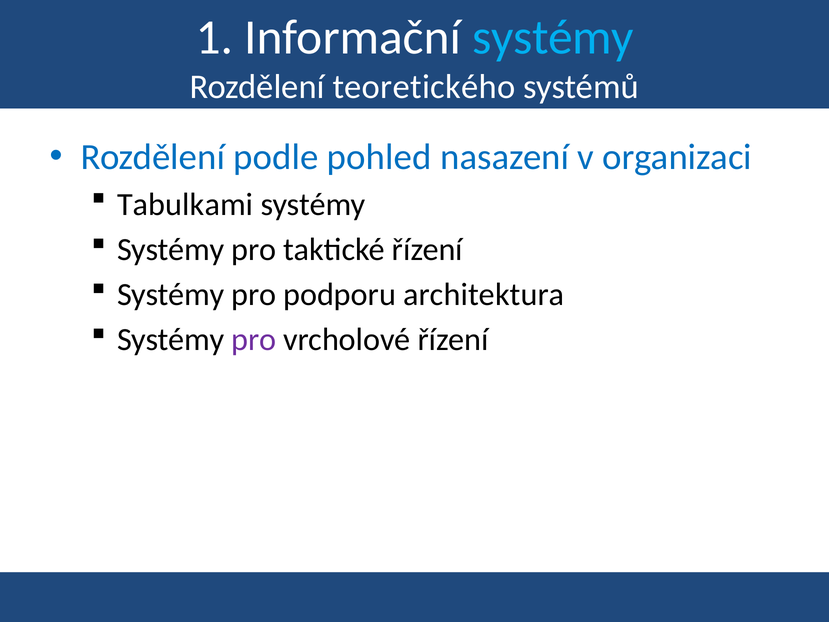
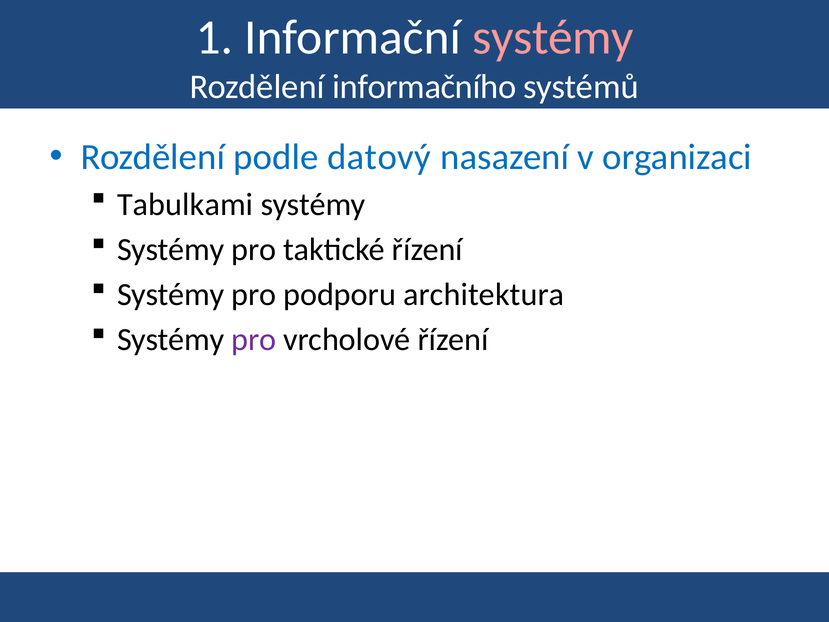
systémy at (553, 37) colour: light blue -> pink
teoretického: teoretického -> informačního
pohled: pohled -> datový
